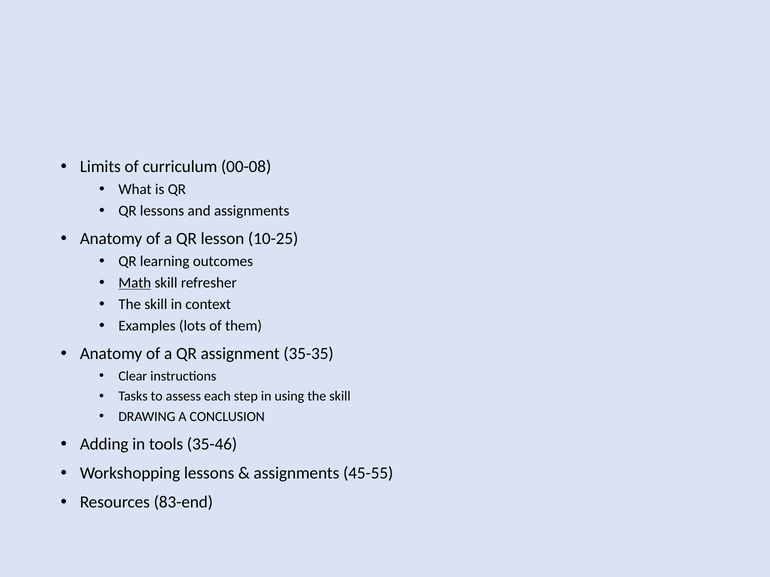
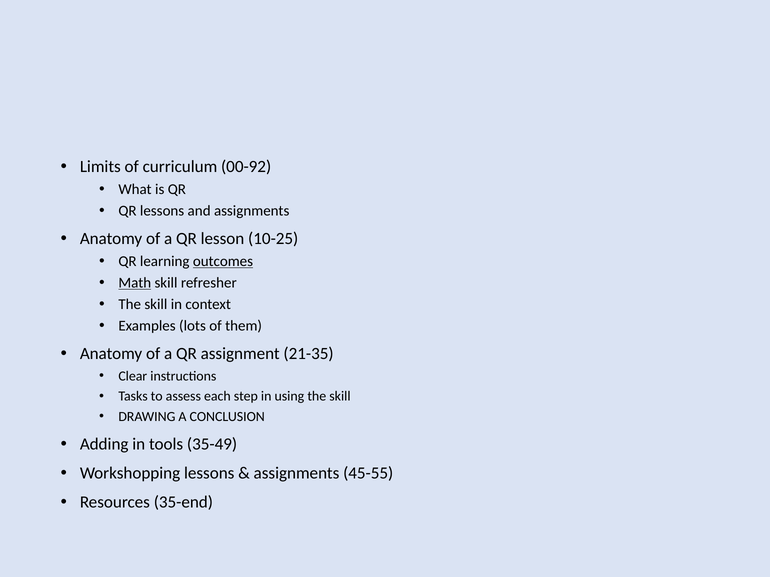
00-08: 00-08 -> 00-92
outcomes underline: none -> present
35-35: 35-35 -> 21-35
35-46: 35-46 -> 35-49
83-end: 83-end -> 35-end
